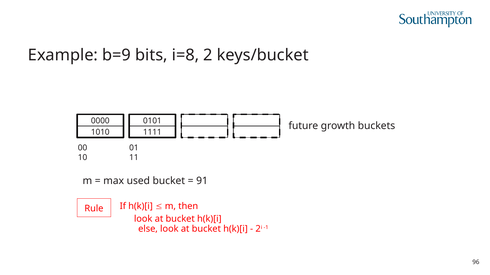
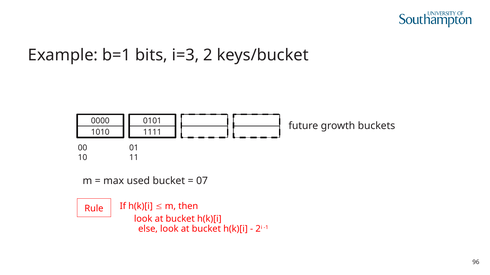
b=9: b=9 -> b=1
i=8: i=8 -> i=3
91: 91 -> 07
